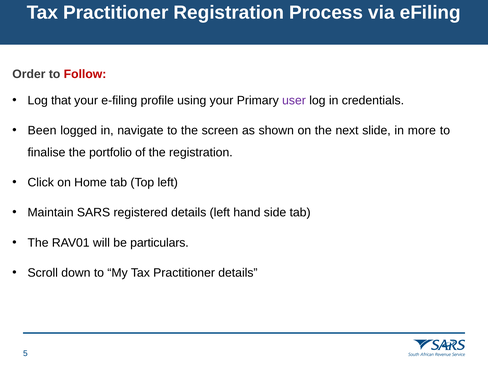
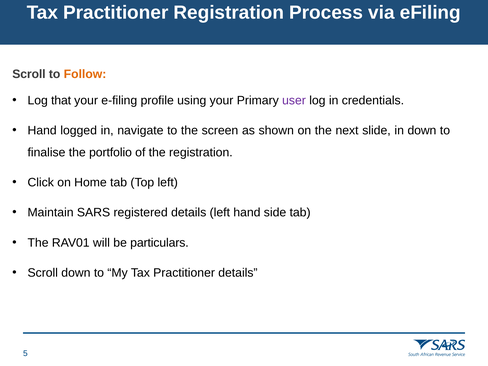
Order at (29, 74): Order -> Scroll
Follow colour: red -> orange
Been at (42, 130): Been -> Hand
in more: more -> down
